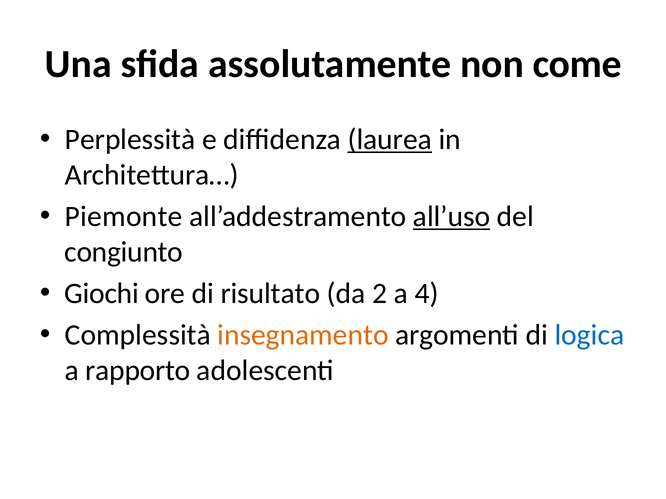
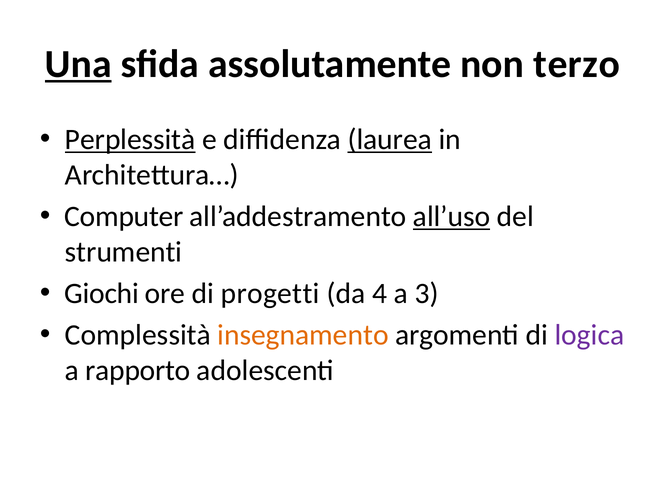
Una underline: none -> present
come: come -> terzo
Perplessità underline: none -> present
Piemonte: Piemonte -> Computer
congiunto: congiunto -> strumenti
risultato: risultato -> progetti
2: 2 -> 4
4: 4 -> 3
logica colour: blue -> purple
